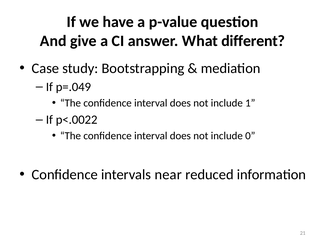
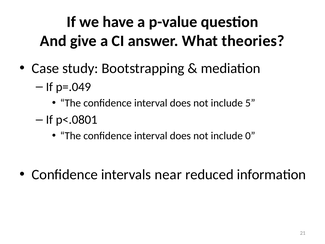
different: different -> theories
1: 1 -> 5
p<.0022: p<.0022 -> p<.0801
